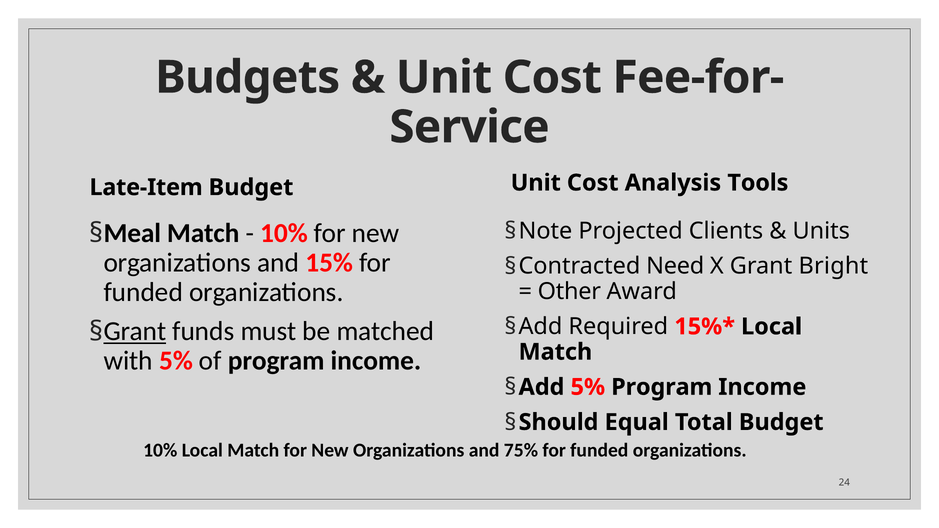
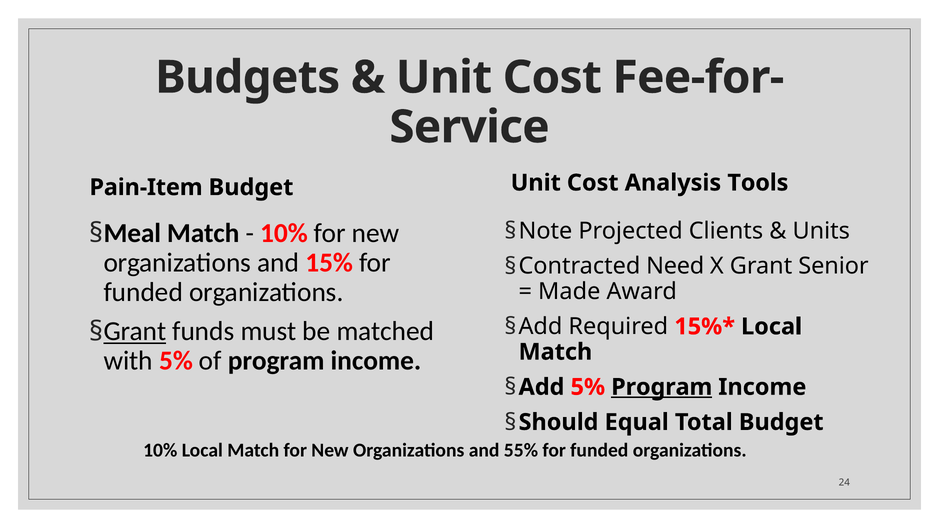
Late-Item: Late-Item -> Pain-Item
Bright: Bright -> Senior
Other: Other -> Made
Program at (662, 387) underline: none -> present
75%: 75% -> 55%
